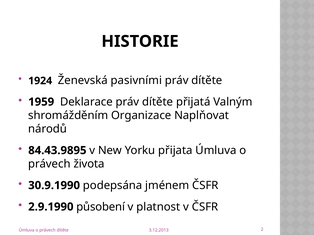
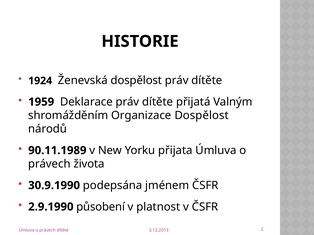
Ženevská pasivními: pasivními -> dospělost
Organizace Naplňovat: Naplňovat -> Dospělost
84.43.9895: 84.43.9895 -> 90.11.1989
